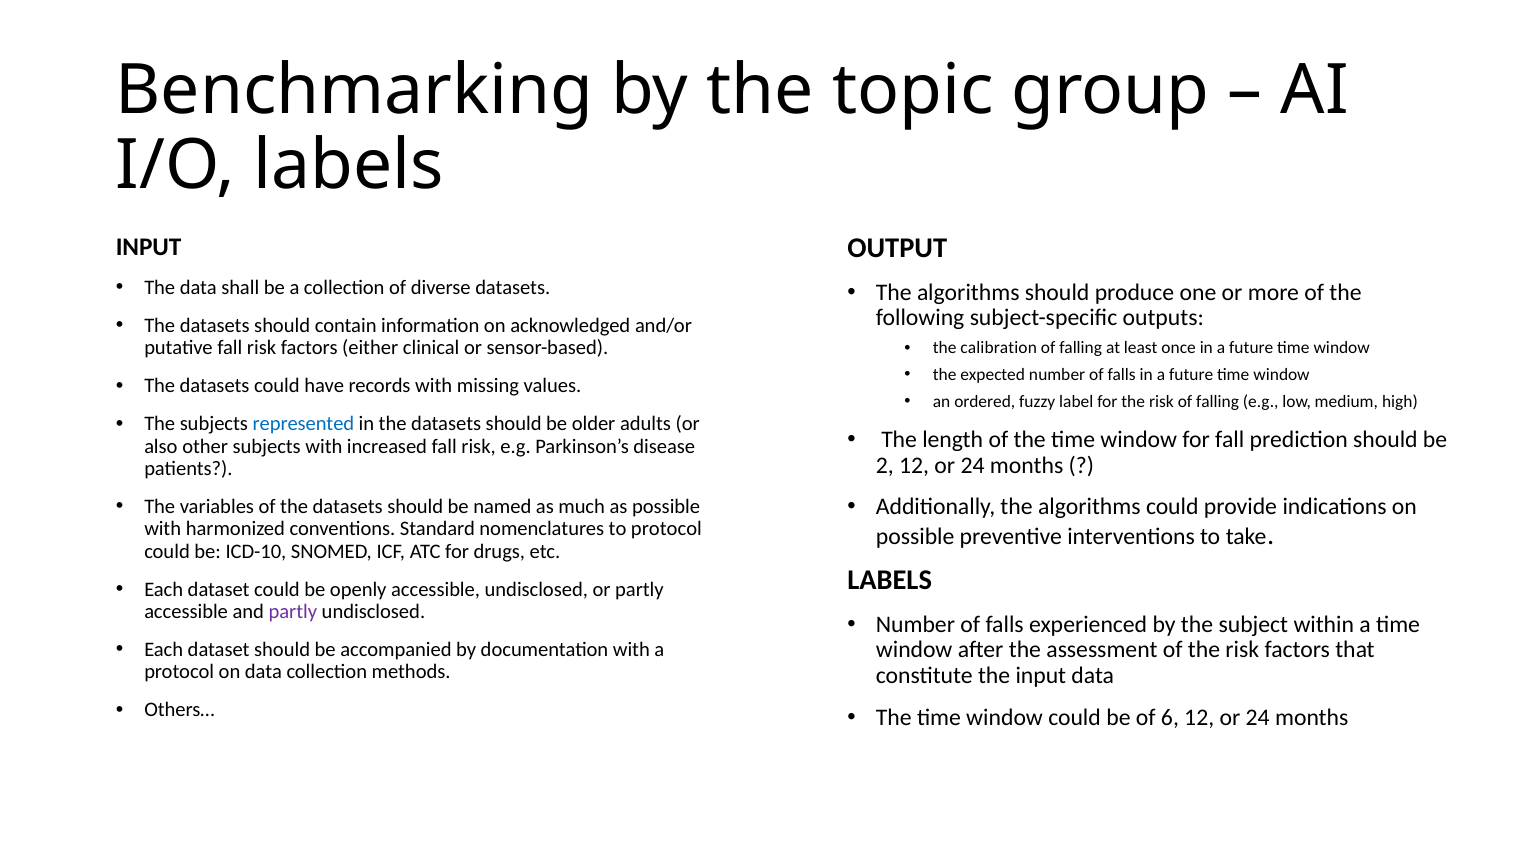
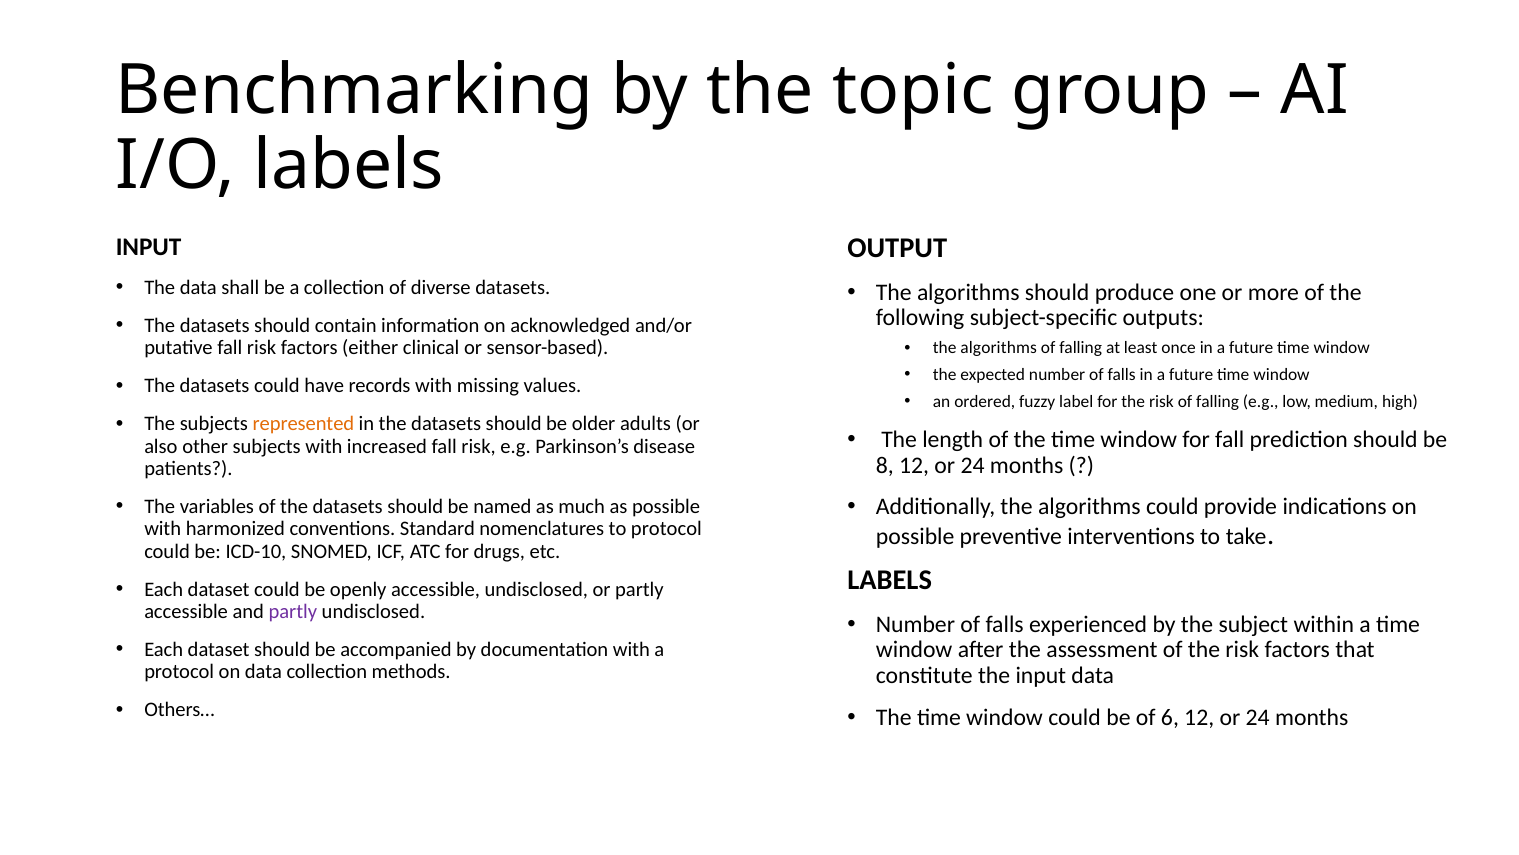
calibration at (999, 348): calibration -> algorithms
represented colour: blue -> orange
2: 2 -> 8
